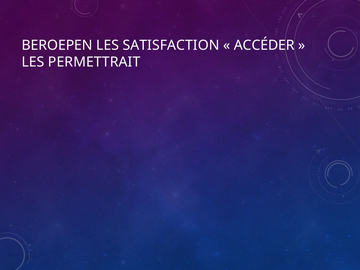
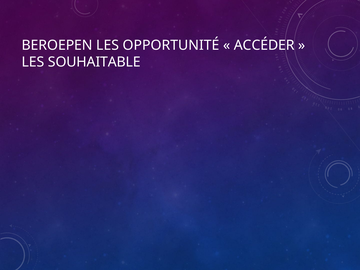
SATISFACTION: SATISFACTION -> OPPORTUNITÉ
PERMETTRAIT: PERMETTRAIT -> SOUHAITABLE
